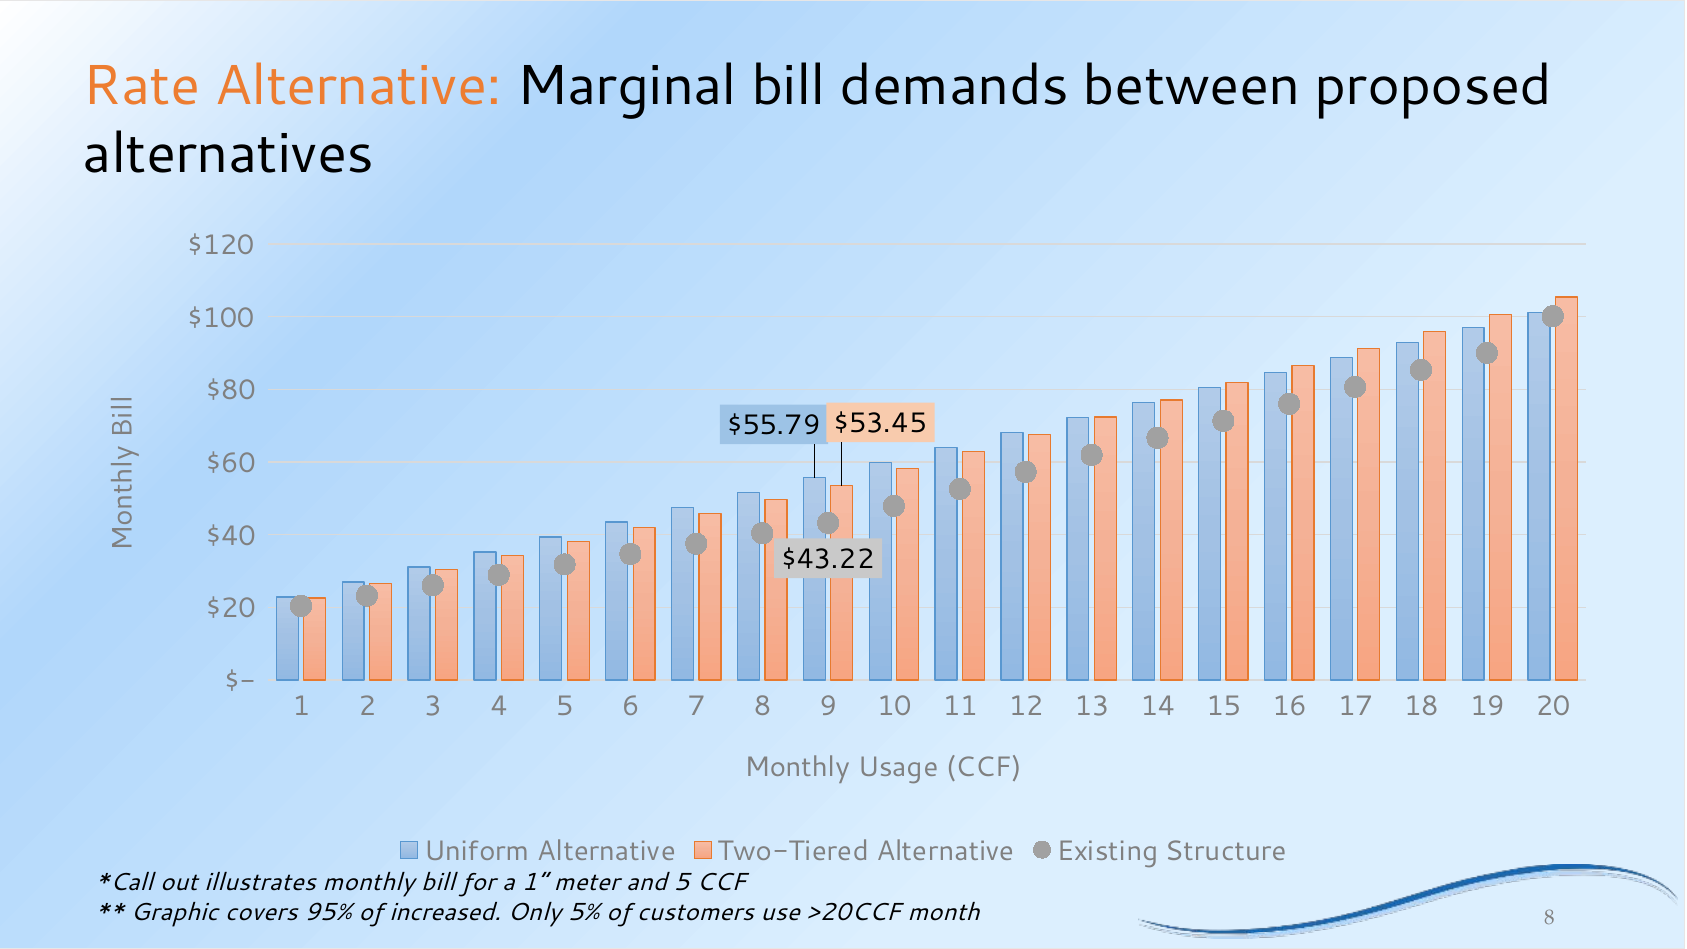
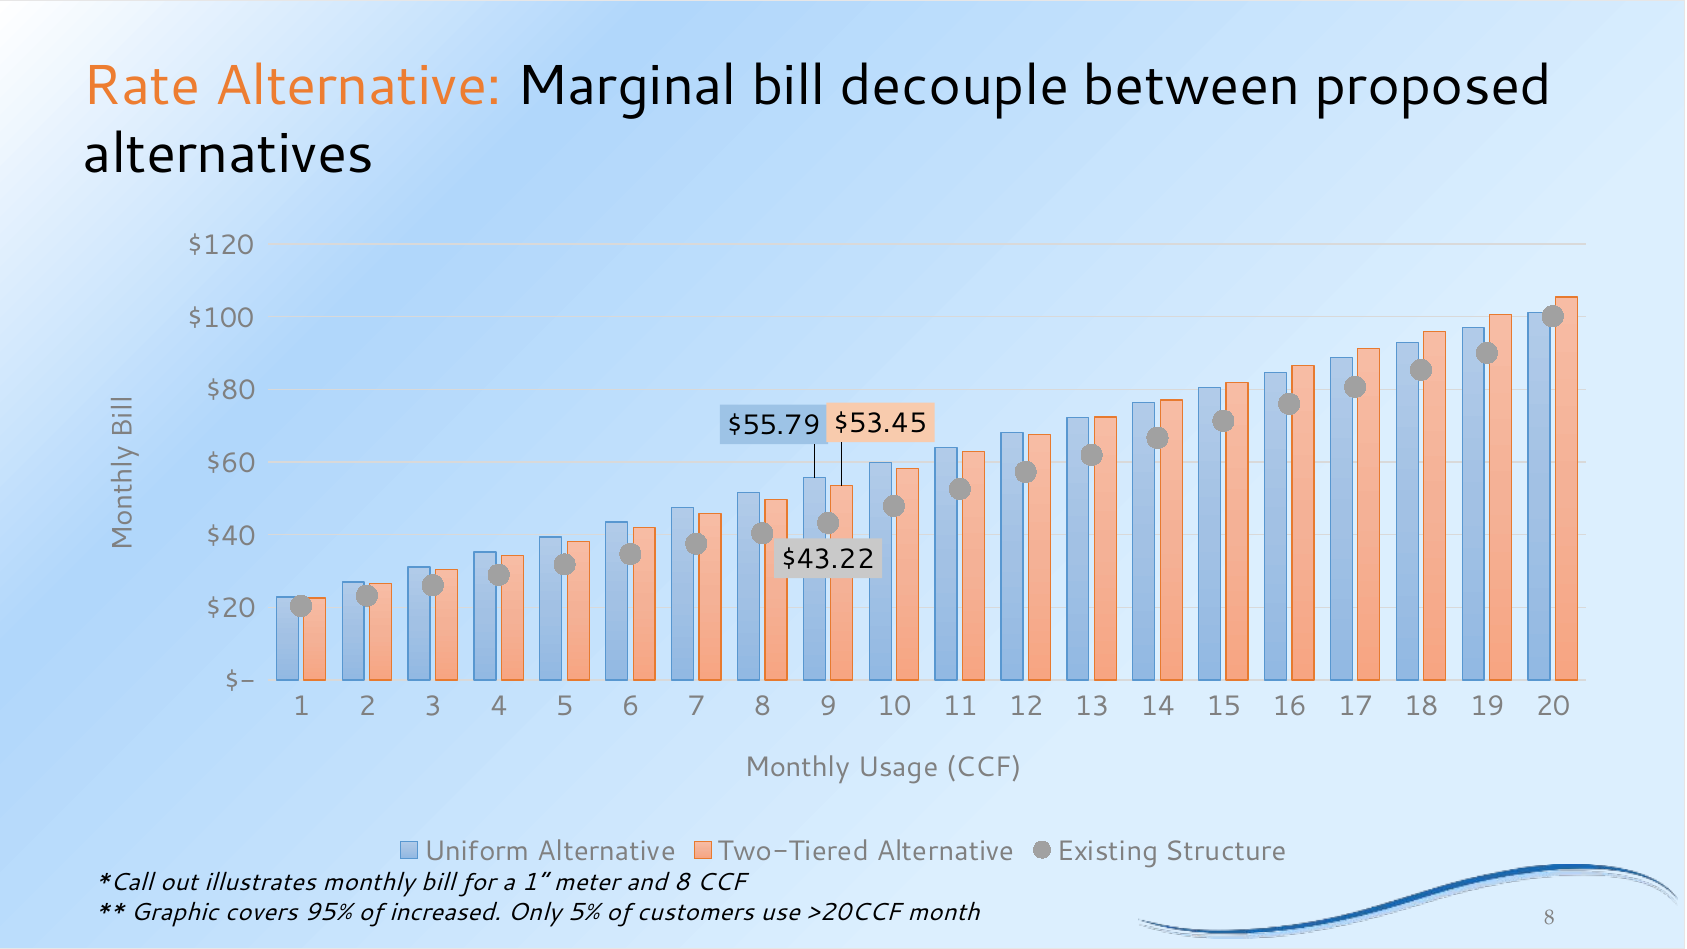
demands: demands -> decouple
and 5: 5 -> 8
